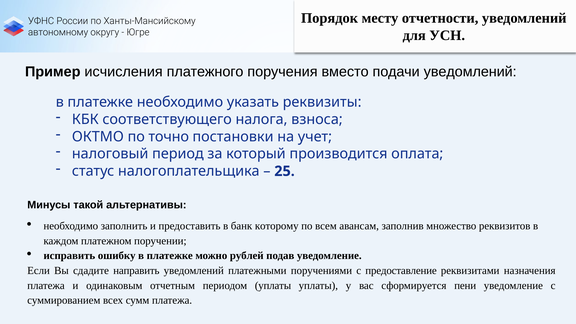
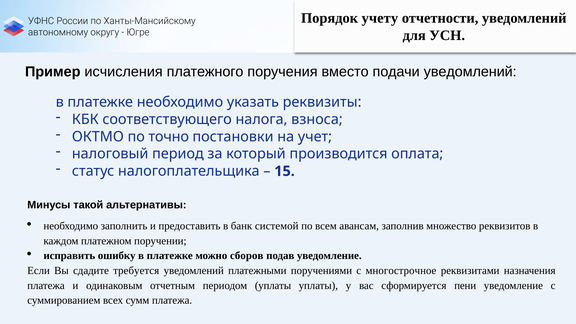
месту: месту -> учету
25: 25 -> 15
которому: которому -> системой
рублей: рублей -> сборов
направить: направить -> требуется
предоставление: предоставление -> многострочное
